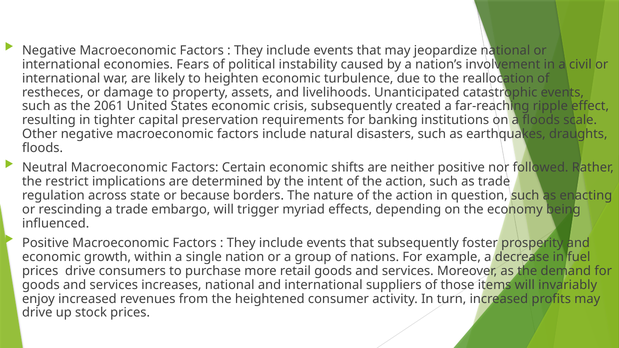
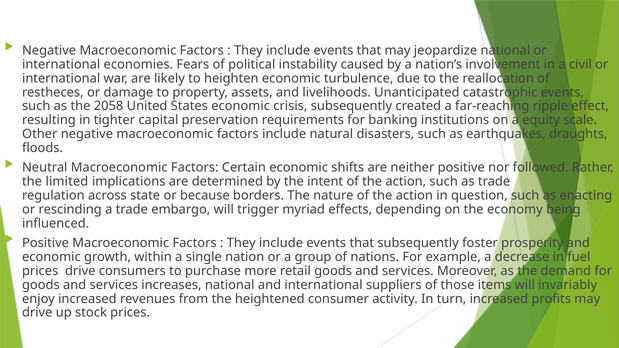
2061: 2061 -> 2058
a floods: floods -> equity
restrict: restrict -> limited
